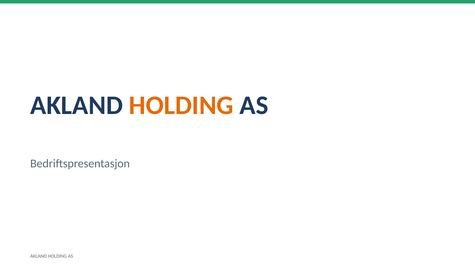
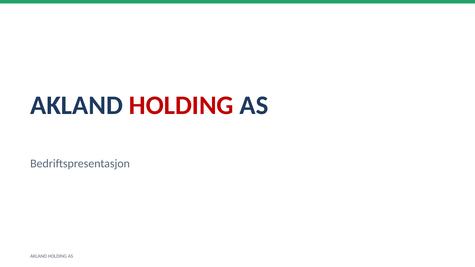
HOLDING at (181, 105) colour: orange -> red
